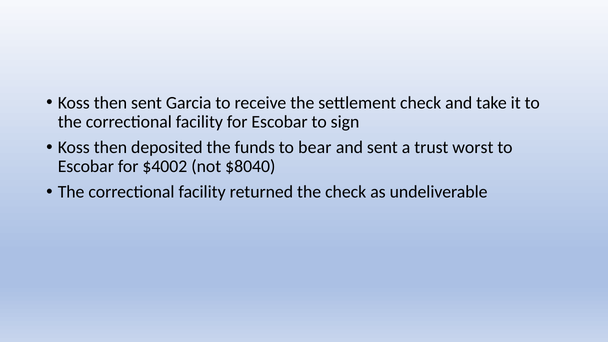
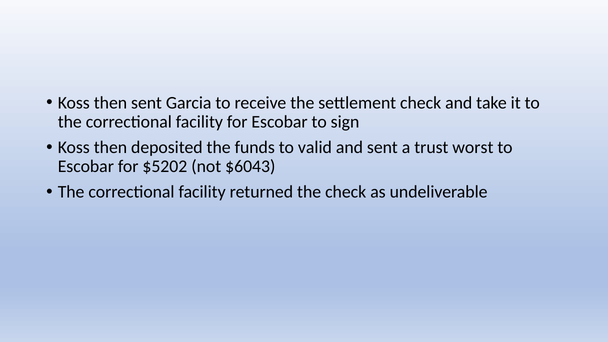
bear: bear -> valid
$4002: $4002 -> $5202
$8040: $8040 -> $6043
